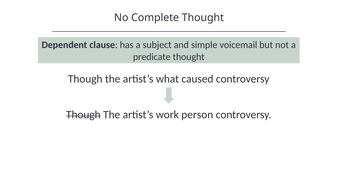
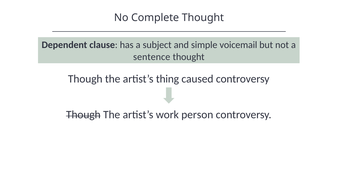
predicate: predicate -> sentence
what: what -> thing
